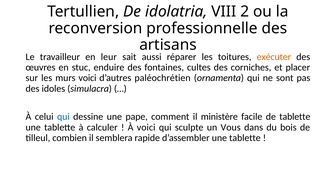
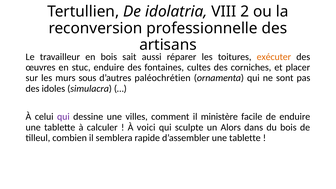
en leur: leur -> bois
murs voici: voici -> sous
qui at (63, 117) colour: blue -> purple
pape: pape -> villes
de tablette: tablette -> enduire
Vous: Vous -> Alors
